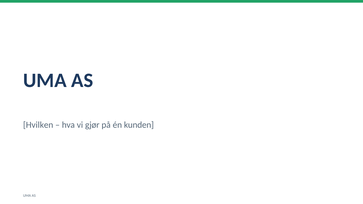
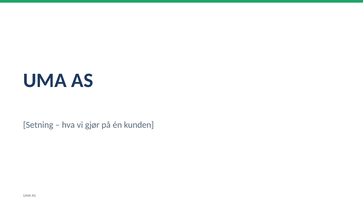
Hvilken: Hvilken -> Setning
